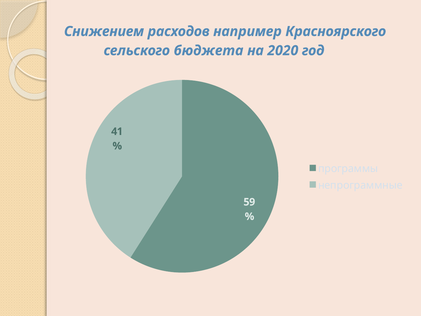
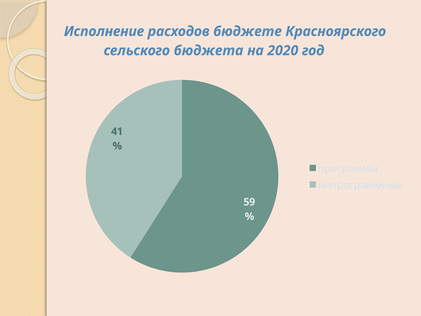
Снижением: Снижением -> Исполнение
например: например -> бюджете
